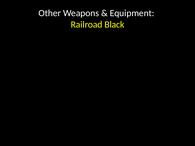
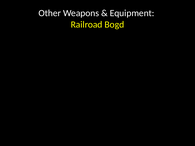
Black: Black -> Bogd
